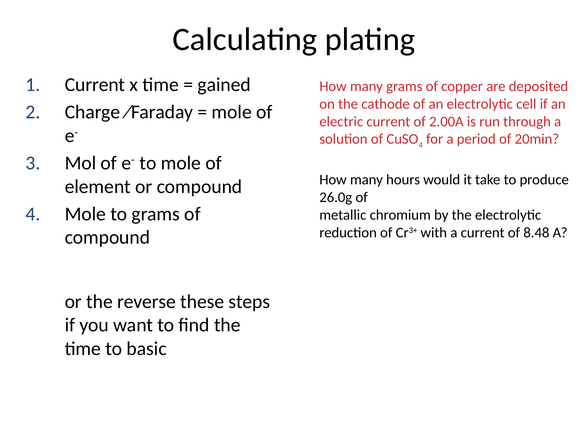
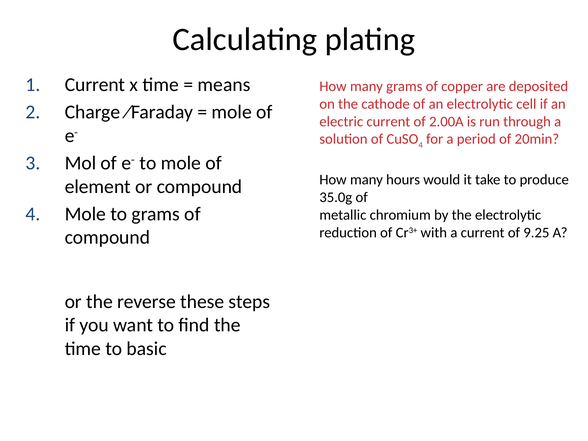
gained: gained -> means
26.0g: 26.0g -> 35.0g
8.48: 8.48 -> 9.25
